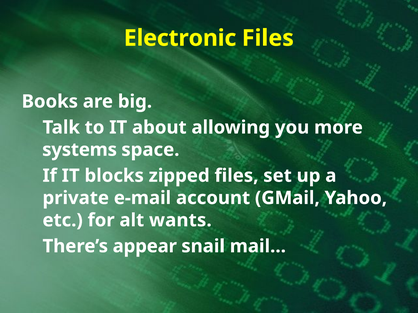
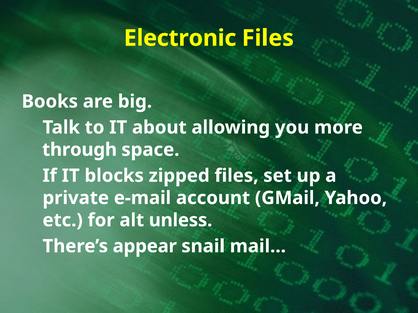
systems: systems -> through
wants: wants -> unless
